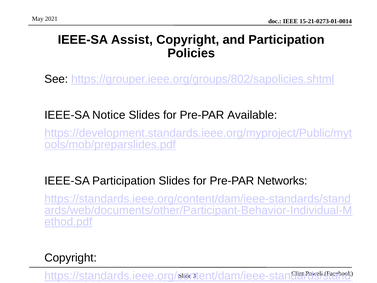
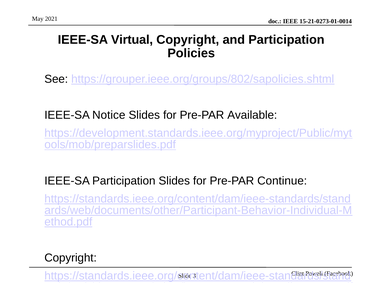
Assist: Assist -> Virtual
Networks: Networks -> Continue
